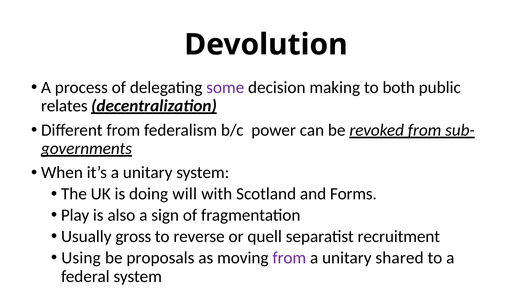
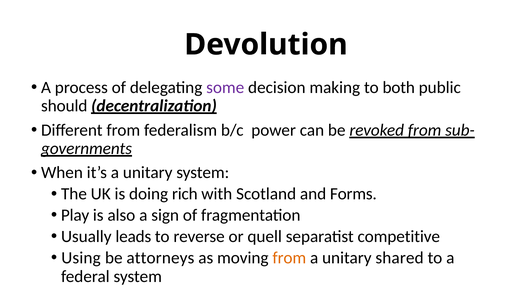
relates: relates -> should
will: will -> rich
gross: gross -> leads
recruitment: recruitment -> competitive
proposals: proposals -> attorneys
from at (289, 258) colour: purple -> orange
